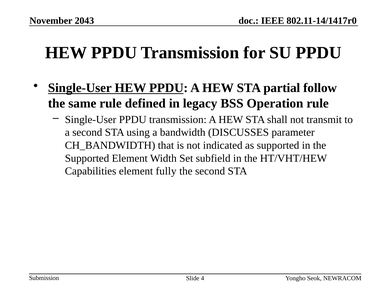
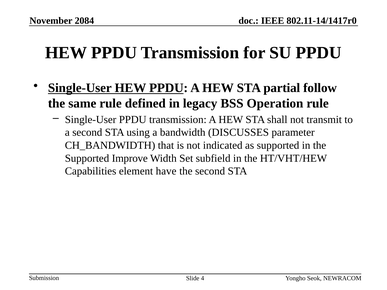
2043: 2043 -> 2084
Supported Element: Element -> Improve
fully: fully -> have
